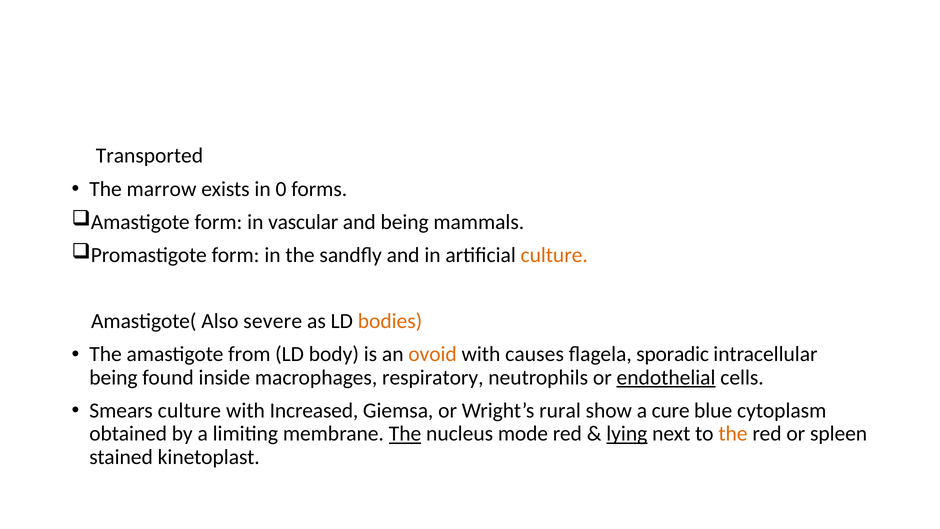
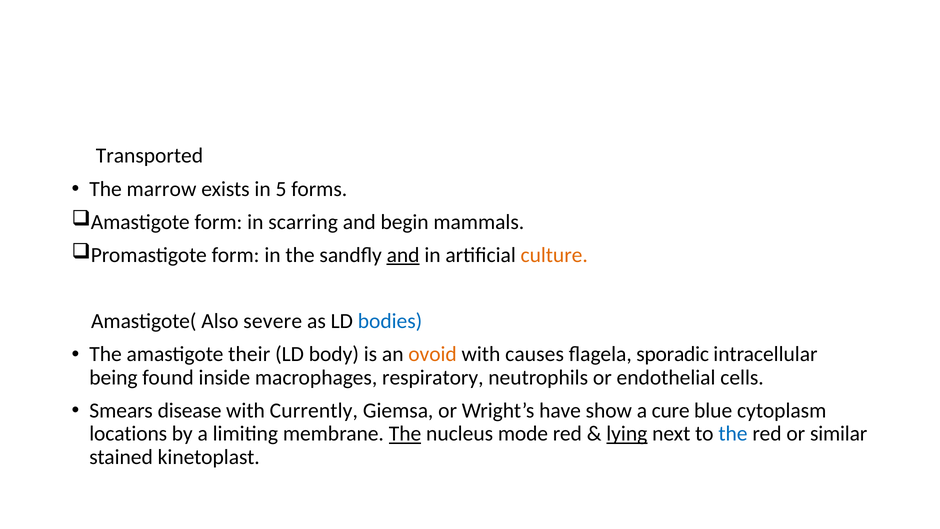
0: 0 -> 5
vascular: vascular -> scarring
and being: being -> begin
and at (403, 255) underline: none -> present
bodies colour: orange -> blue
from: from -> their
endothelial underline: present -> none
Smears culture: culture -> disease
Increased: Increased -> Currently
rural: rural -> have
obtained: obtained -> locations
the at (733, 434) colour: orange -> blue
spleen: spleen -> similar
